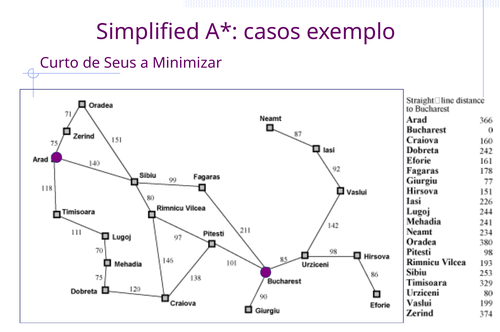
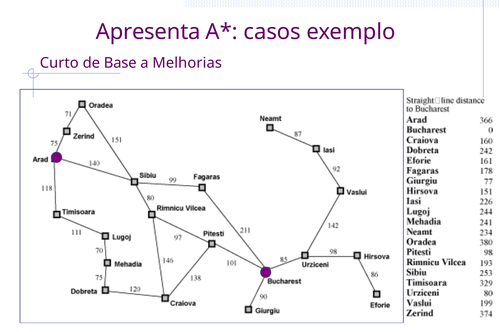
Simplified: Simplified -> Apresenta
Seus: Seus -> Base
Minimizar: Minimizar -> Melhorias
